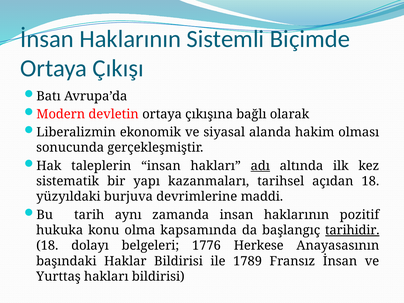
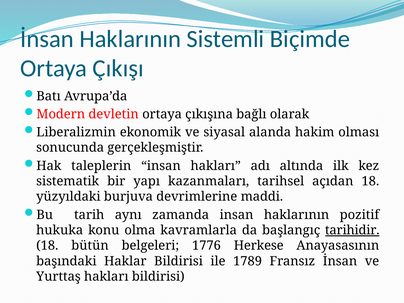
adı underline: present -> none
kapsamında: kapsamında -> kavramlarla
dolayı: dolayı -> bütün
